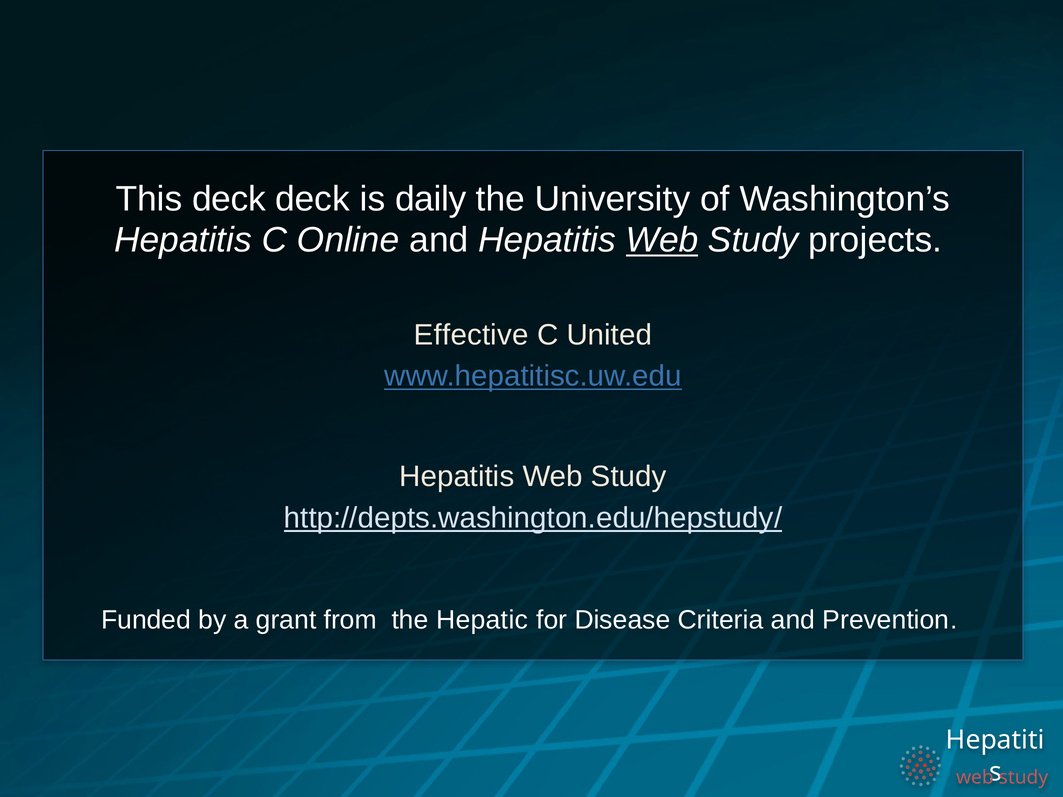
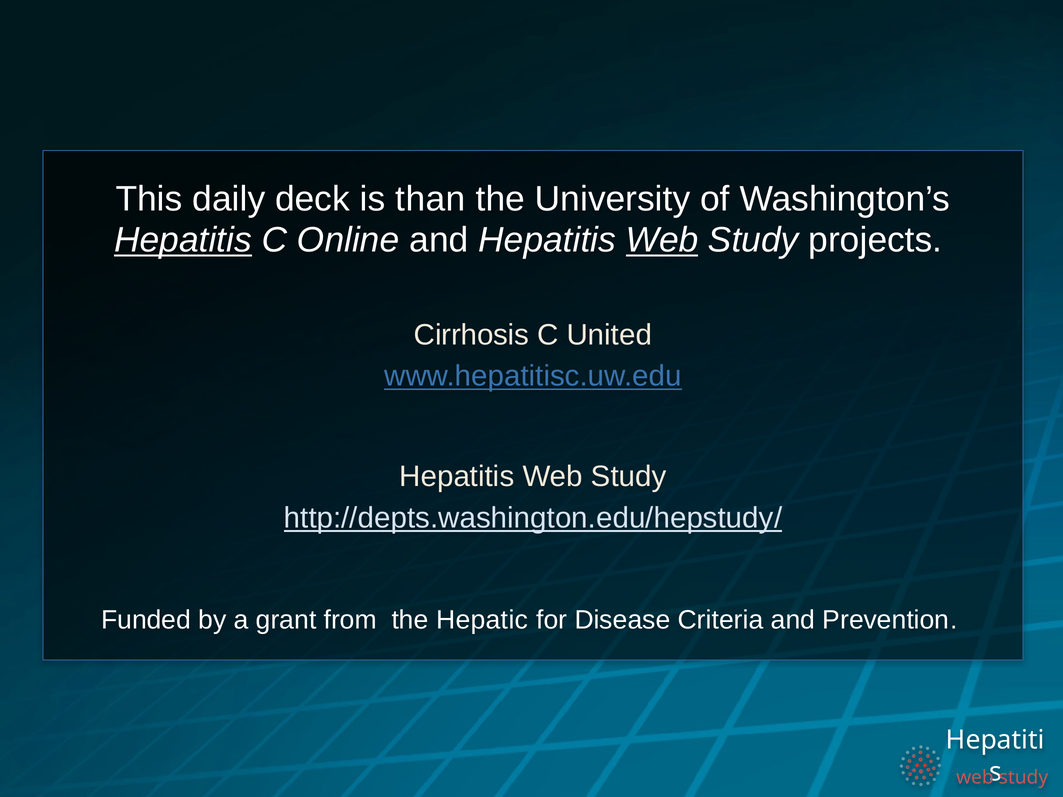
This deck: deck -> daily
daily: daily -> than
Hepatitis at (183, 240) underline: none -> present
Effective: Effective -> Cirrhosis
